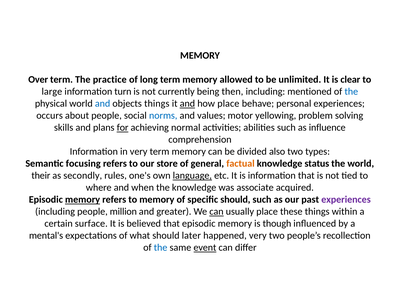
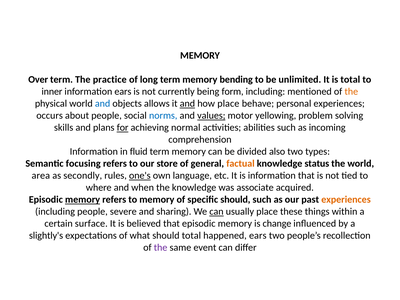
allowed: allowed -> bending
is clear: clear -> total
large: large -> inner
information turn: turn -> ears
then: then -> form
the at (351, 92) colour: blue -> orange
objects things: things -> allows
values underline: none -> present
influence: influence -> incoming
in very: very -> fluid
their: their -> area
one's underline: none -> present
language underline: present -> none
experiences at (346, 200) colour: purple -> orange
million: million -> severe
greater: greater -> sharing
though: though -> change
mental's: mental's -> slightly's
should later: later -> total
happened very: very -> ears
the at (161, 248) colour: blue -> purple
event underline: present -> none
